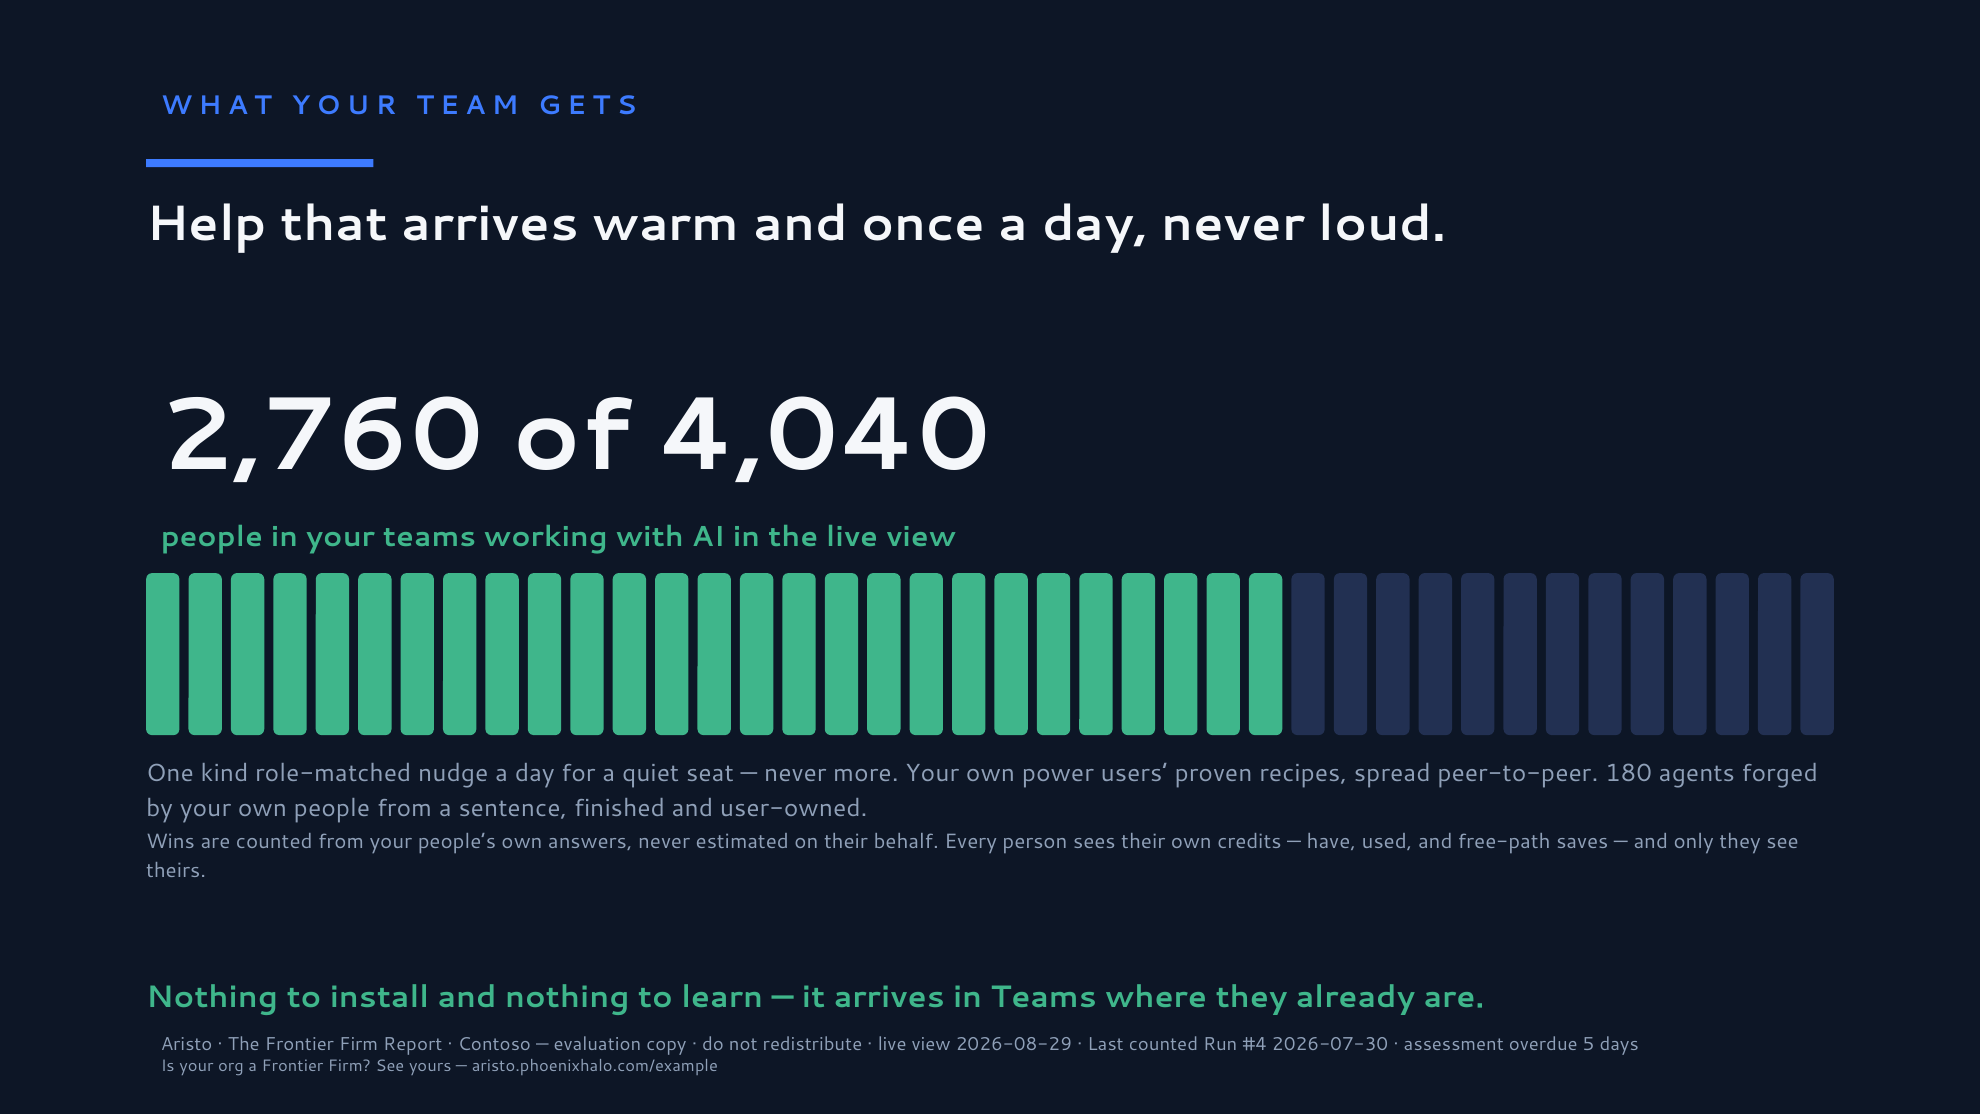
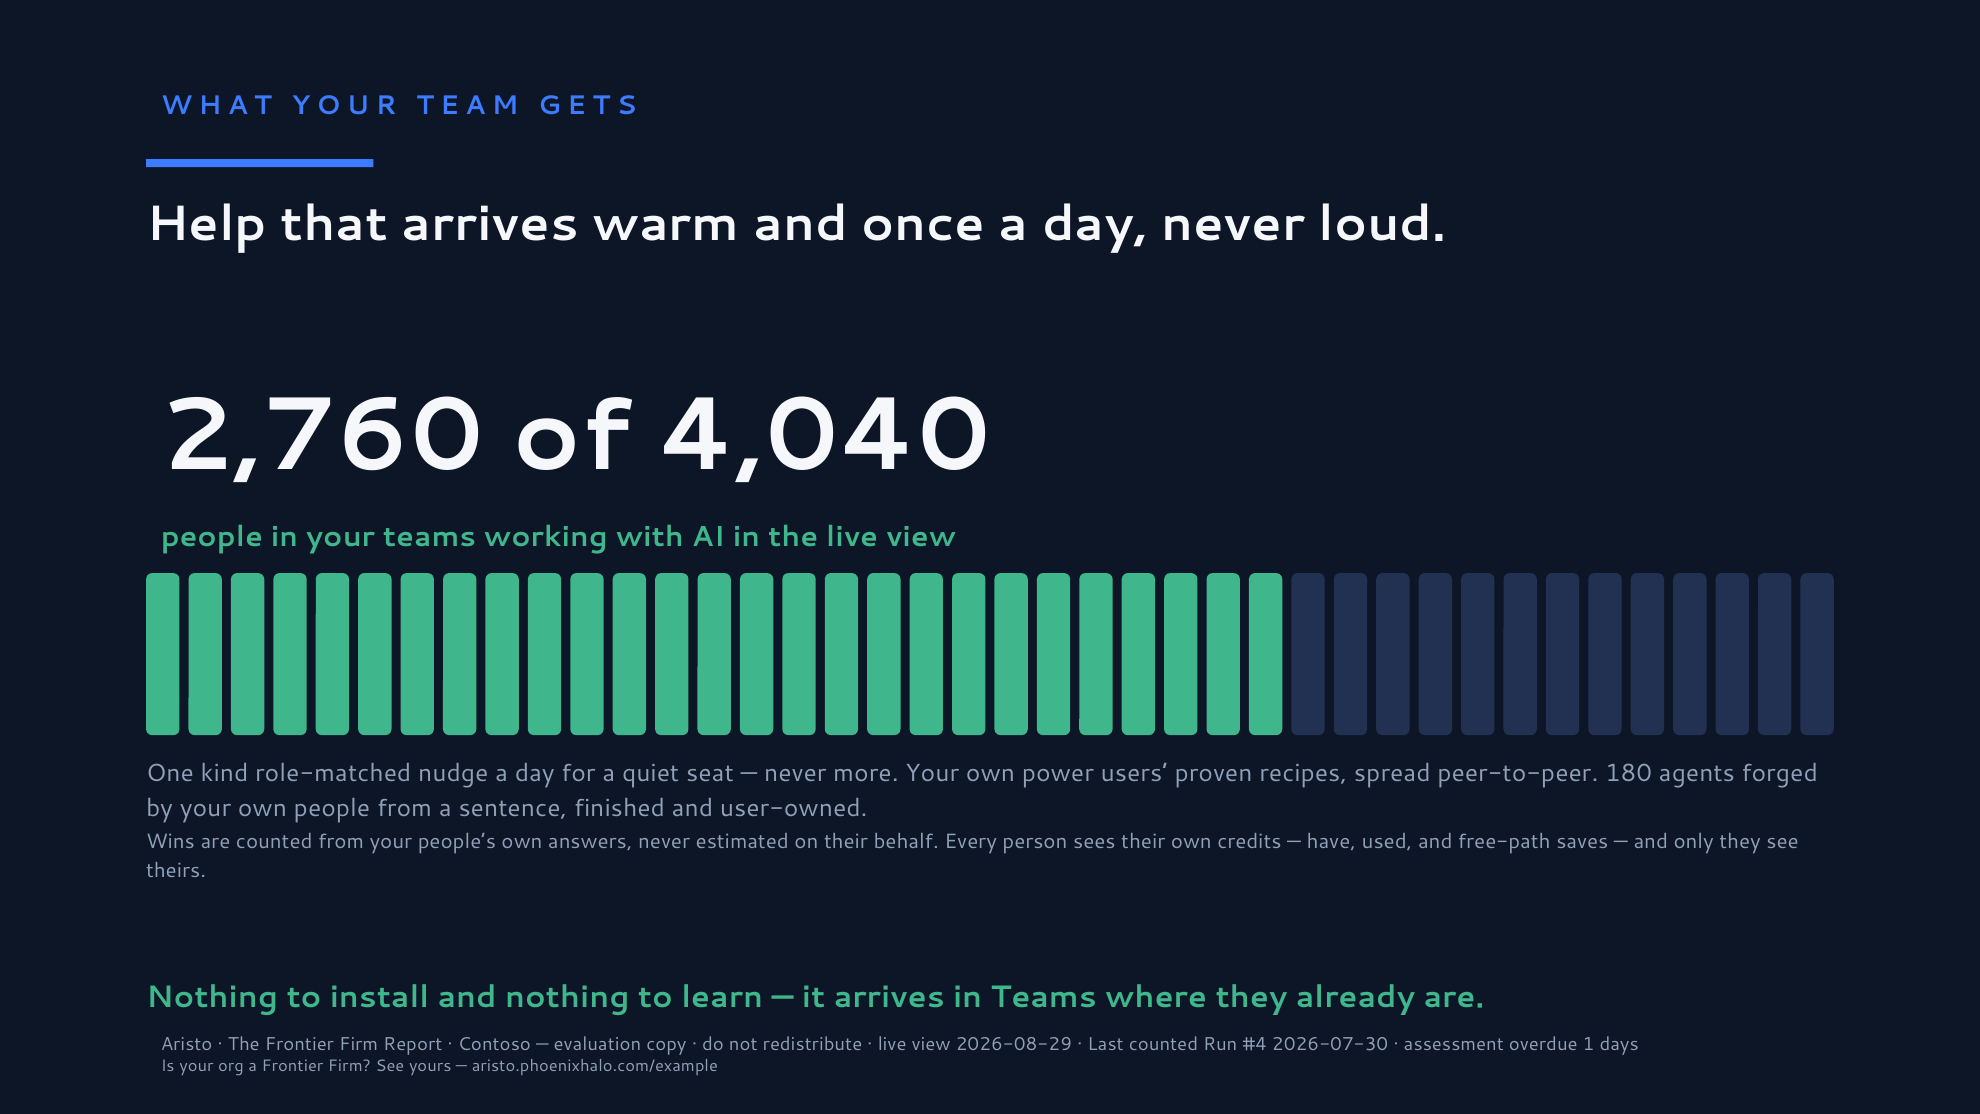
5: 5 -> 1
